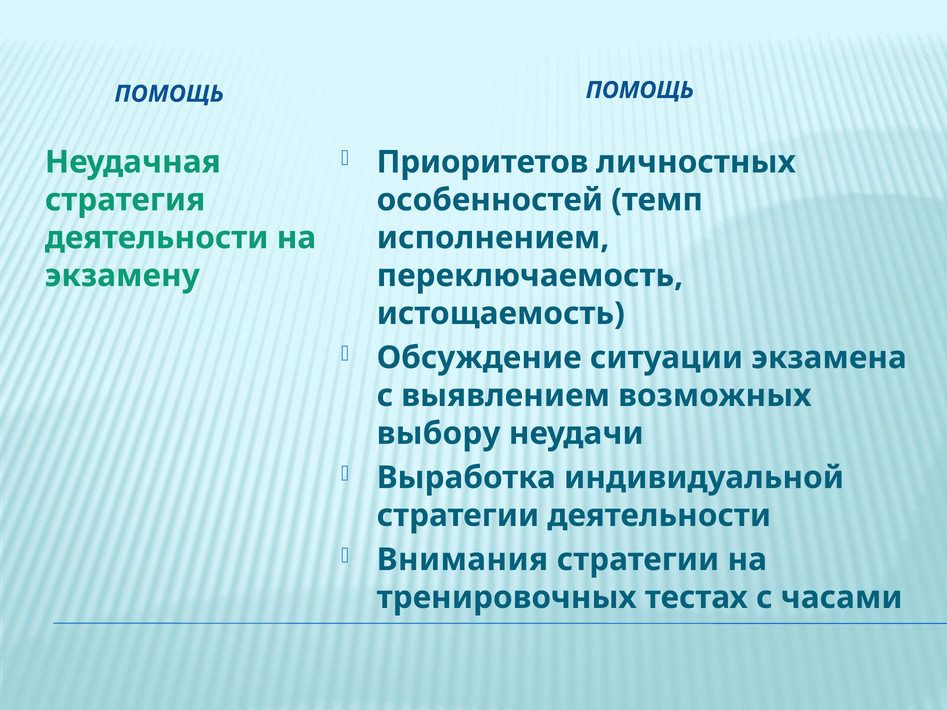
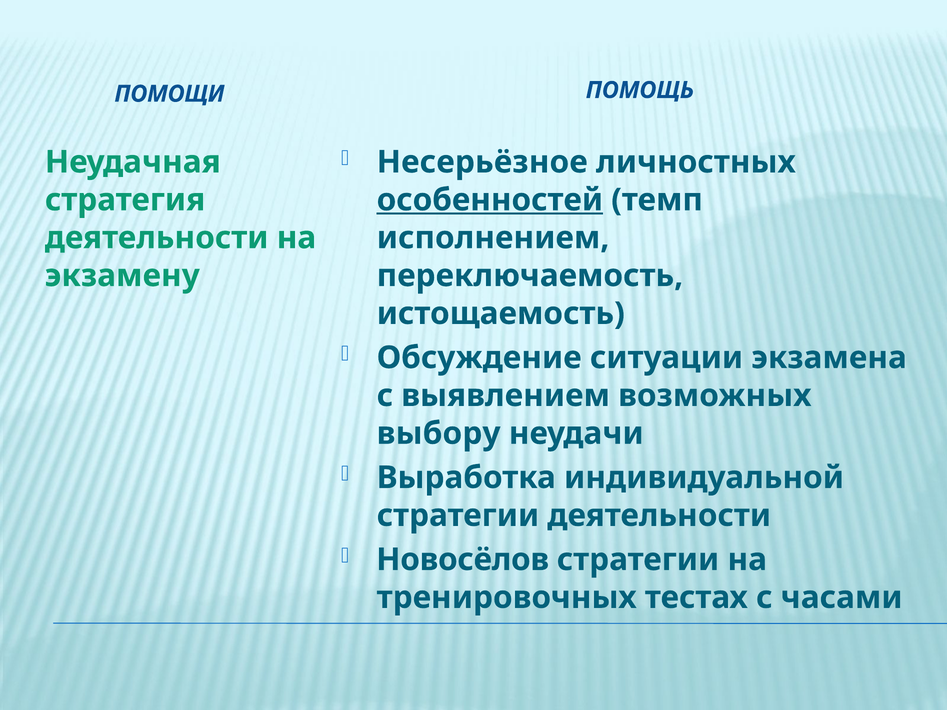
ПОМОЩЬ at (169, 94): ПОМОЩЬ -> ПОМОЩИ
Приоритетов: Приоритетов -> Несерьёзное
особенностей underline: none -> present
Внимания: Внимания -> Новосёлов
